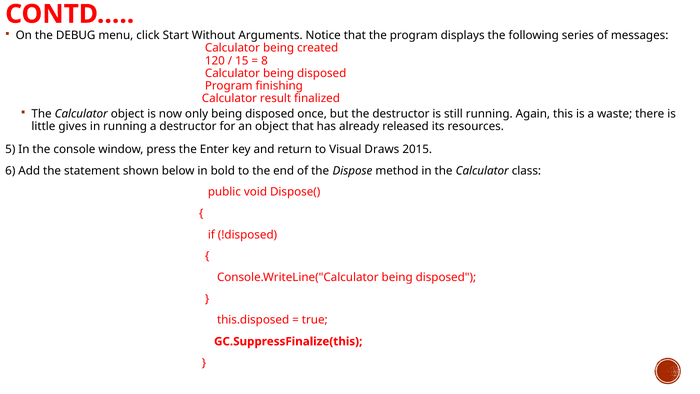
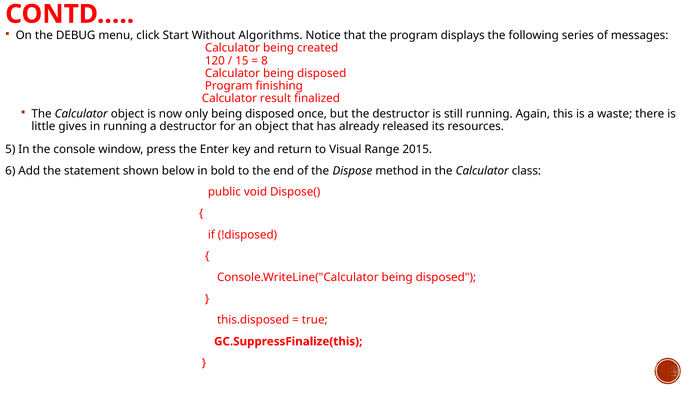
Arguments: Arguments -> Algorithms
Draws: Draws -> Range
